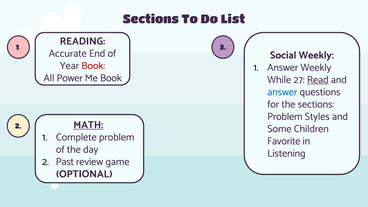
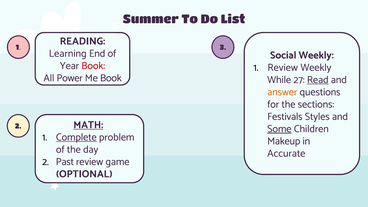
Sections at (151, 19): Sections -> Summer
Accurate: Accurate -> Learning
1 Answer: Answer -> Review
answer at (282, 92) colour: blue -> orange
Problem at (285, 116): Problem -> Festivals
Some underline: none -> present
Complete underline: none -> present
Favorite: Favorite -> Makeup
Listening: Listening -> Accurate
